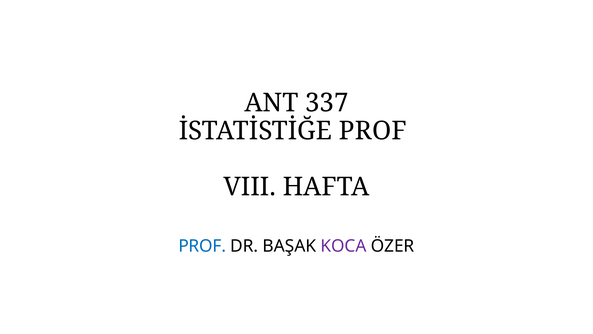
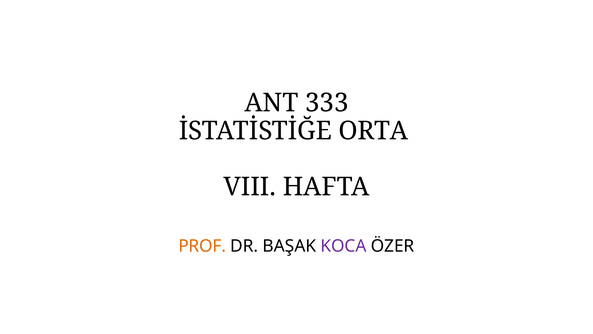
337: 337 -> 333
İSTATİSTİĞE PROF: PROF -> ORTA
PROF at (202, 246) colour: blue -> orange
